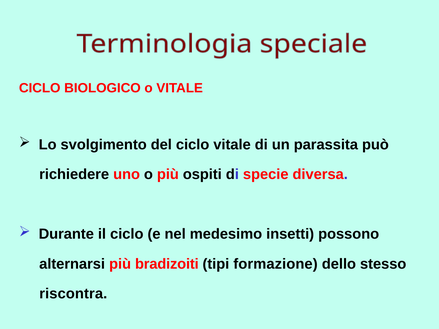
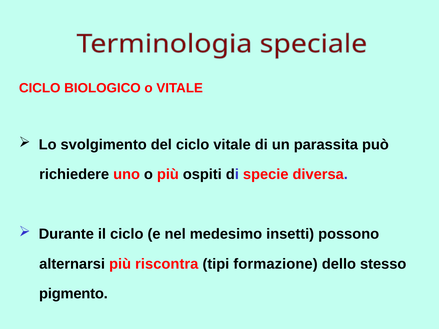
bradizoiti: bradizoiti -> riscontra
riscontra: riscontra -> pigmento
